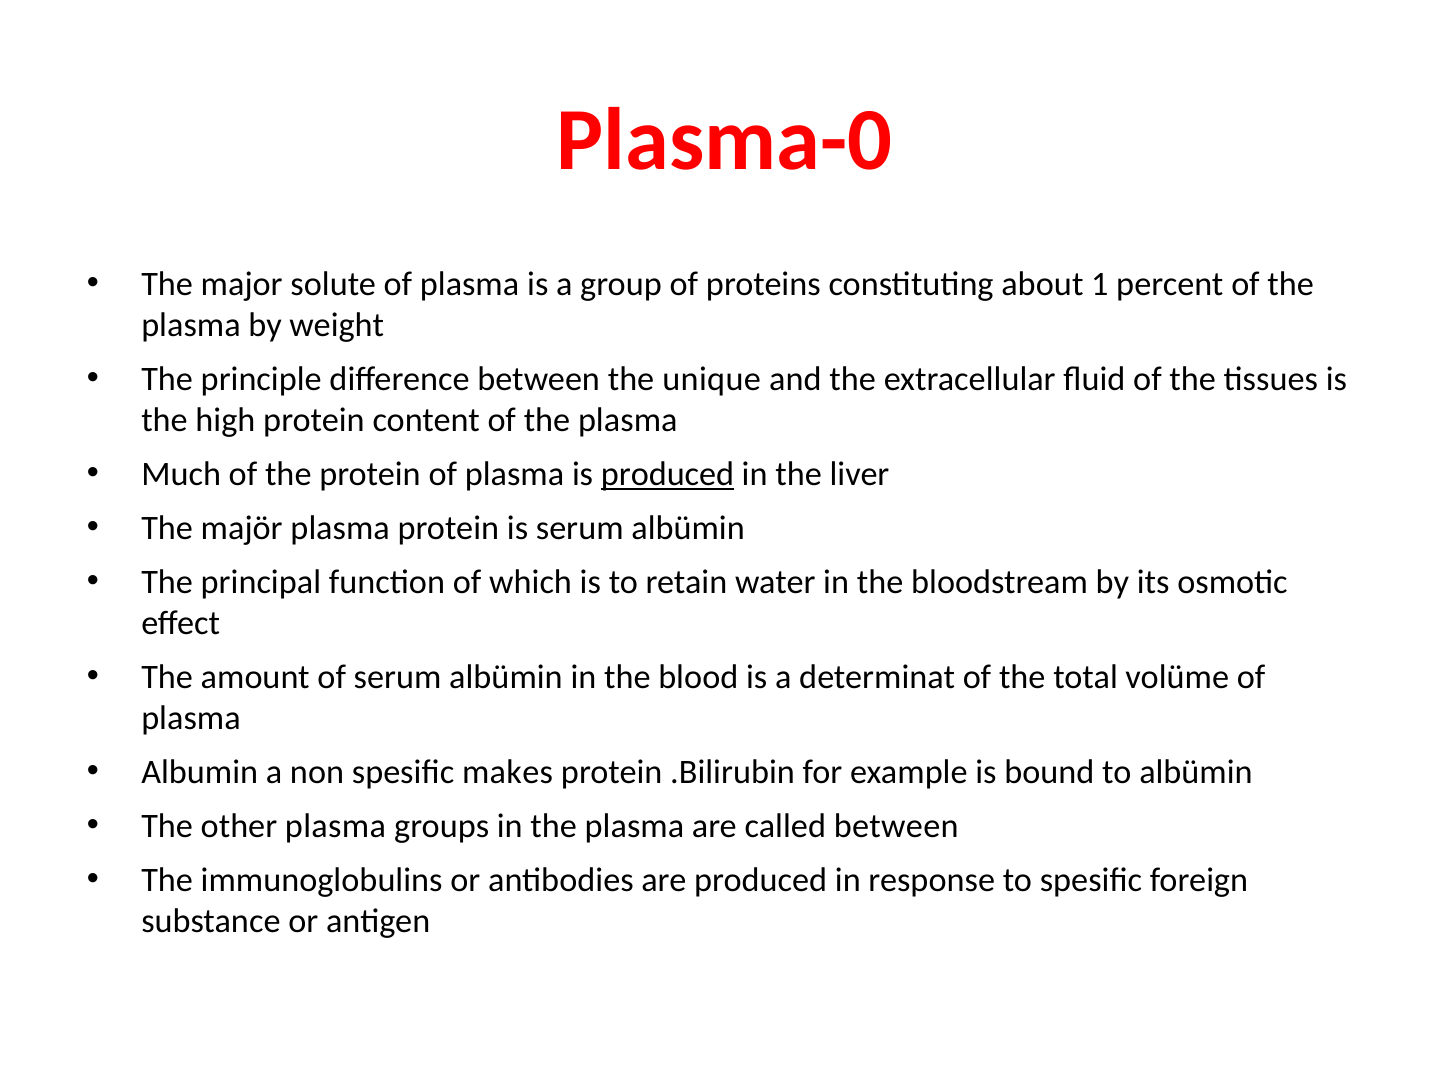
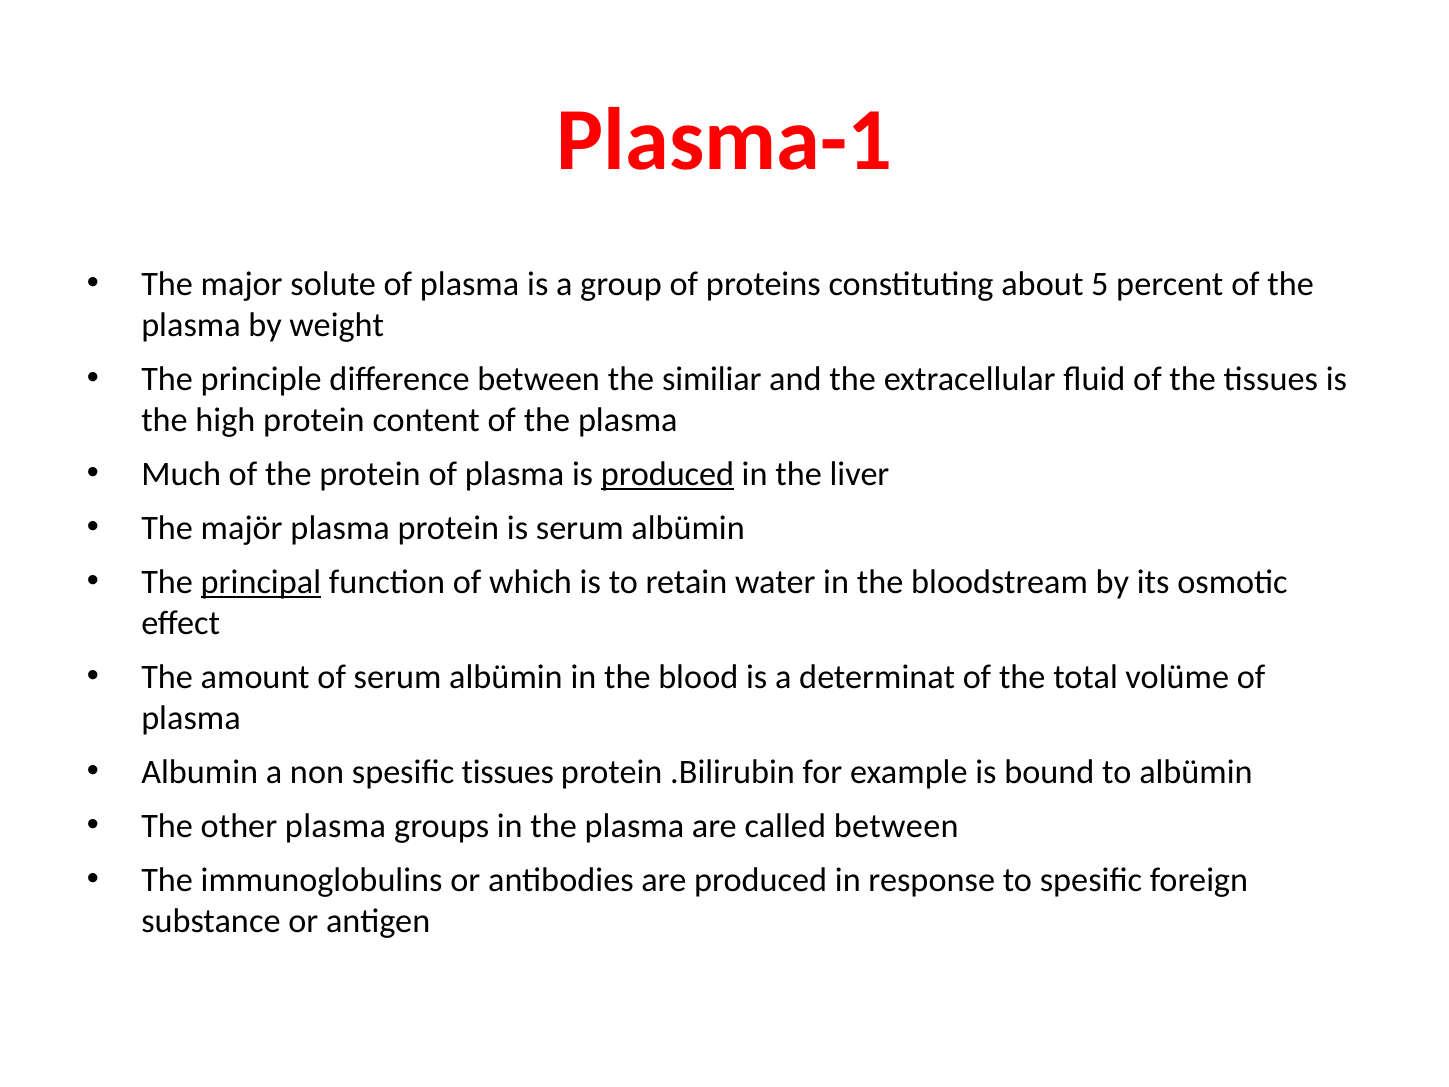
Plasma-0: Plasma-0 -> Plasma-1
1: 1 -> 5
unique: unique -> similiar
principal underline: none -> present
spesific makes: makes -> tissues
